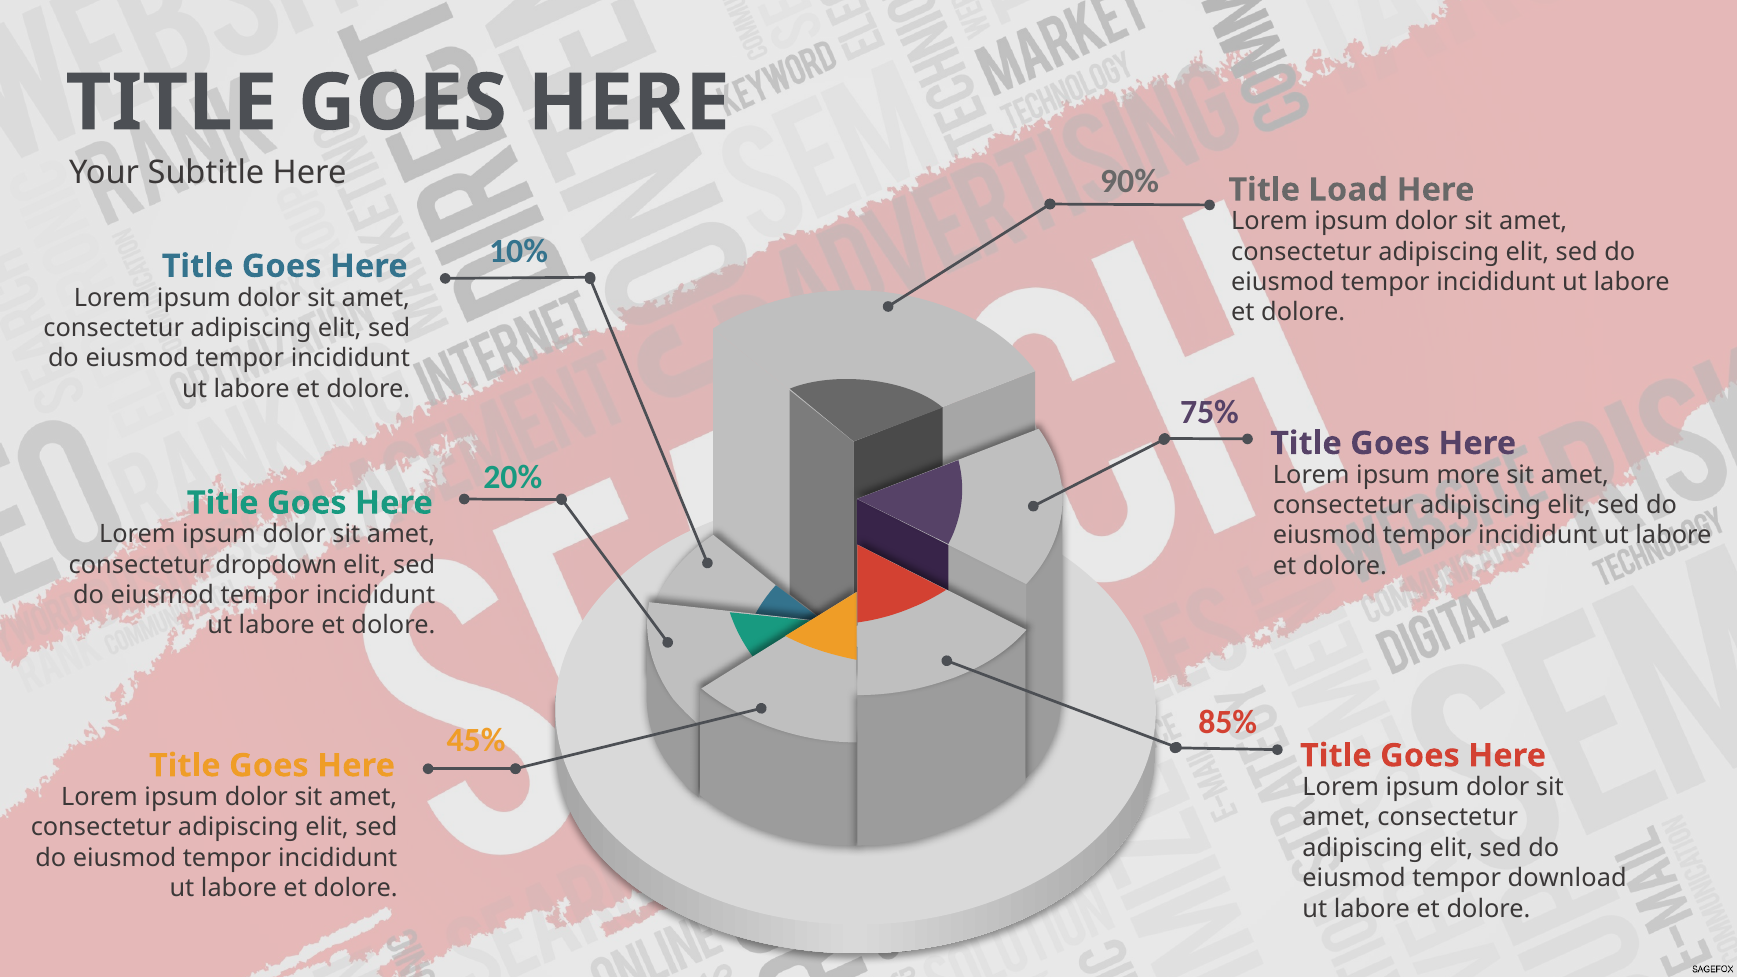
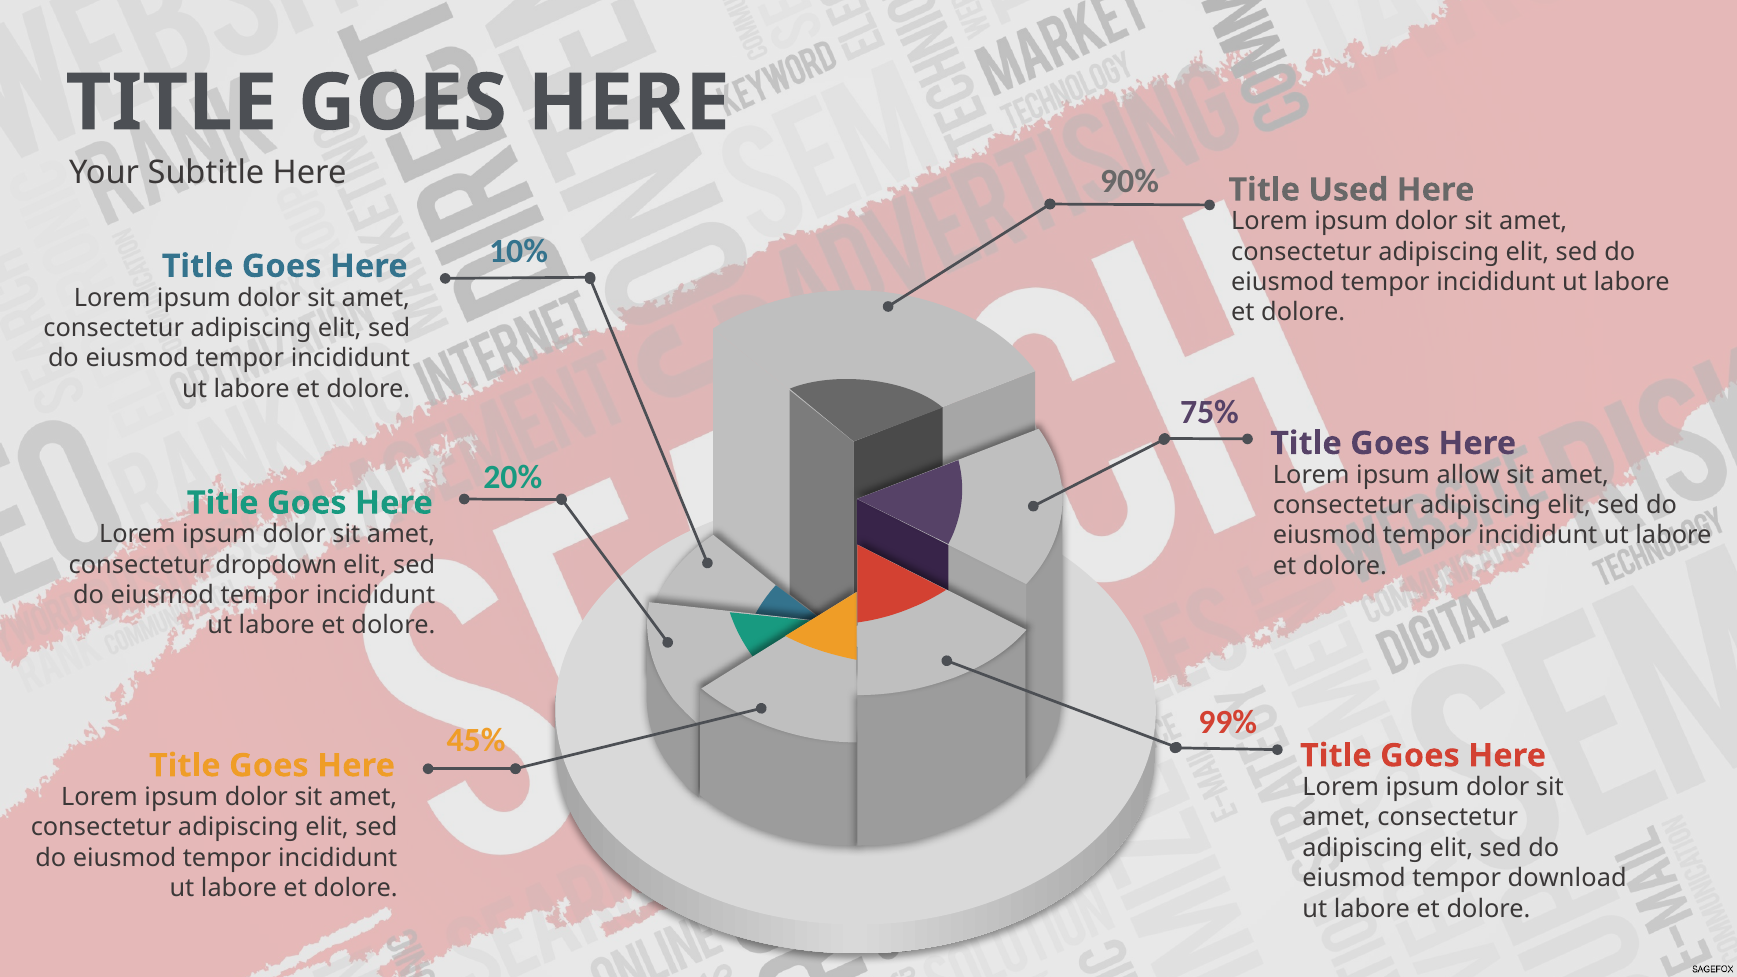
Load: Load -> Used
more: more -> allow
85%: 85% -> 99%
